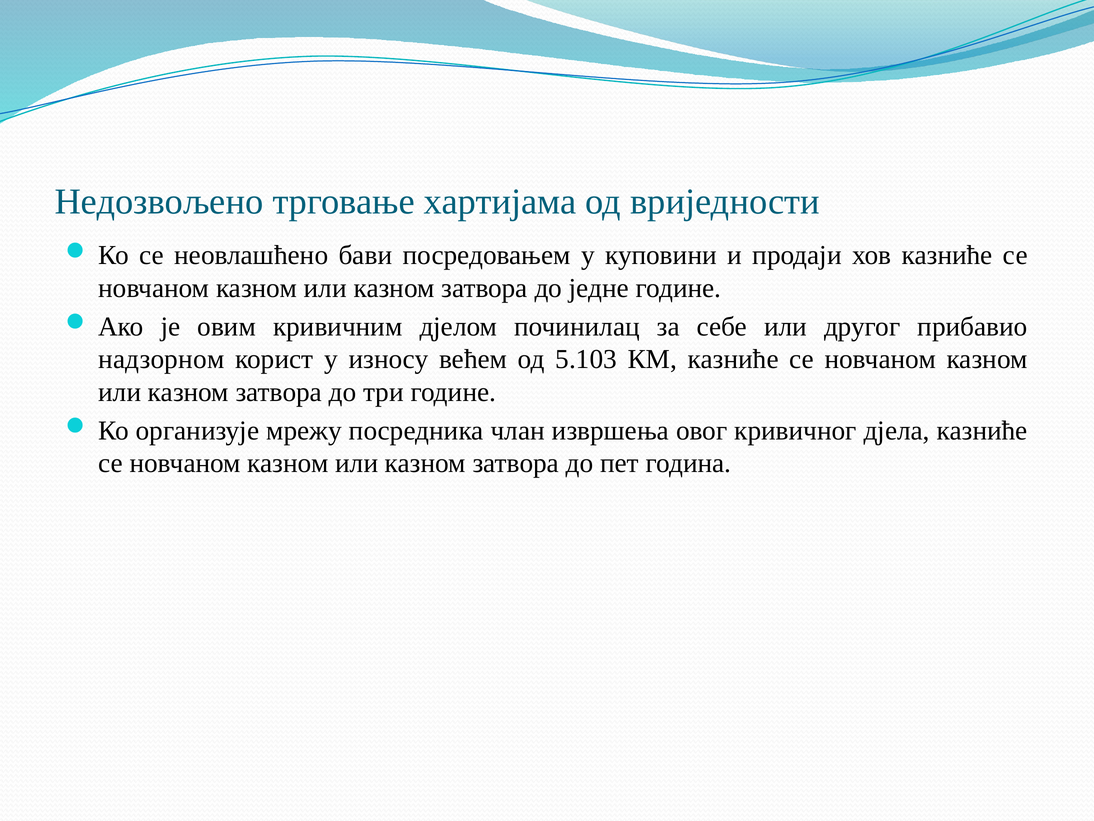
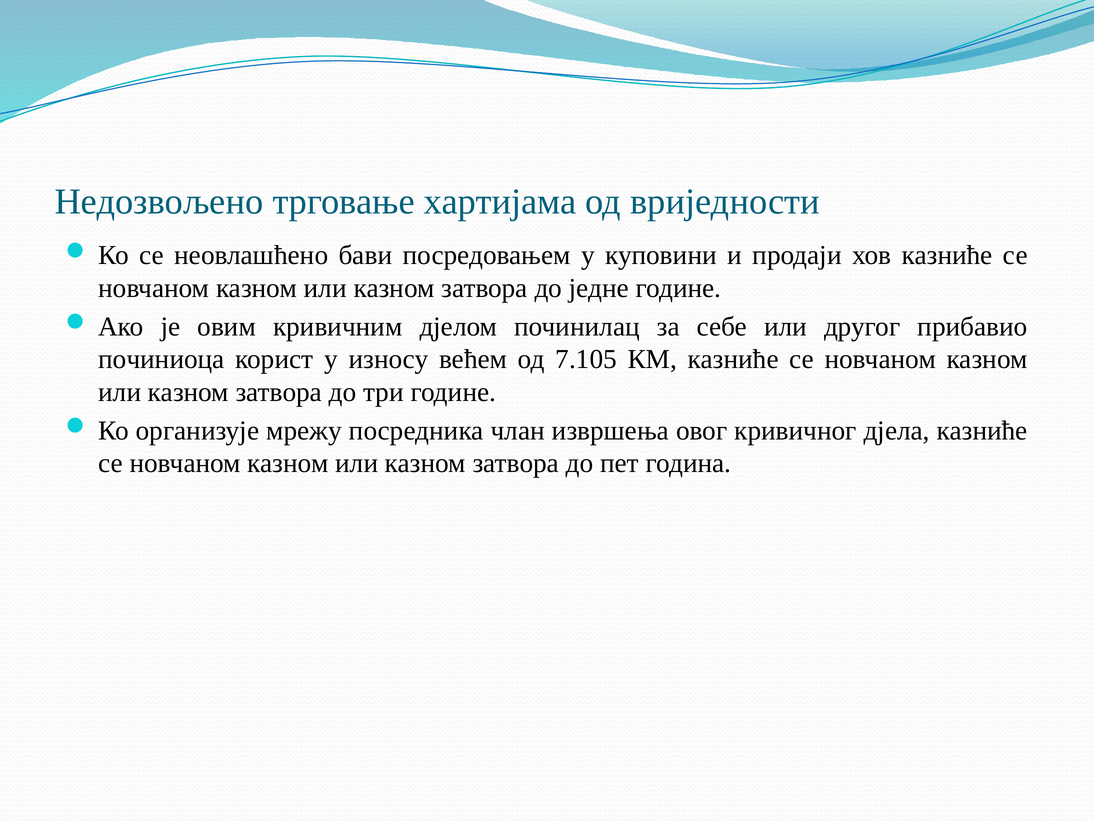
надзорном: надзорном -> починиоца
5.103: 5.103 -> 7.105
